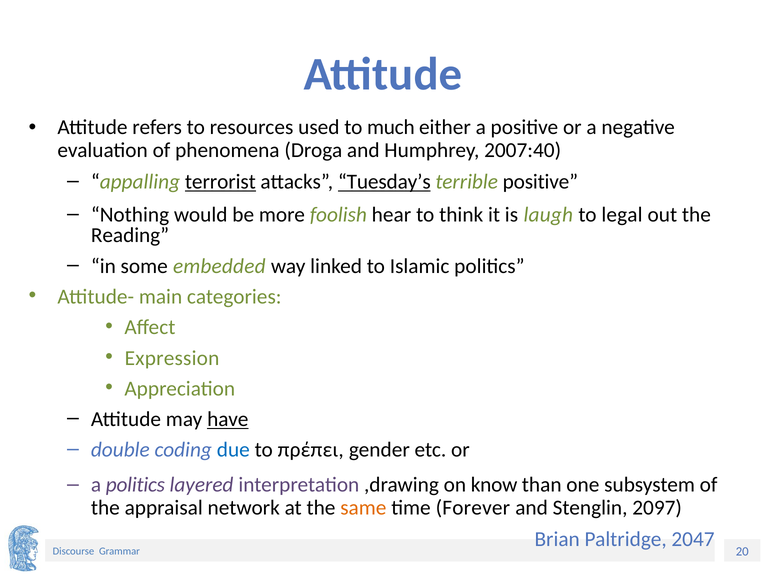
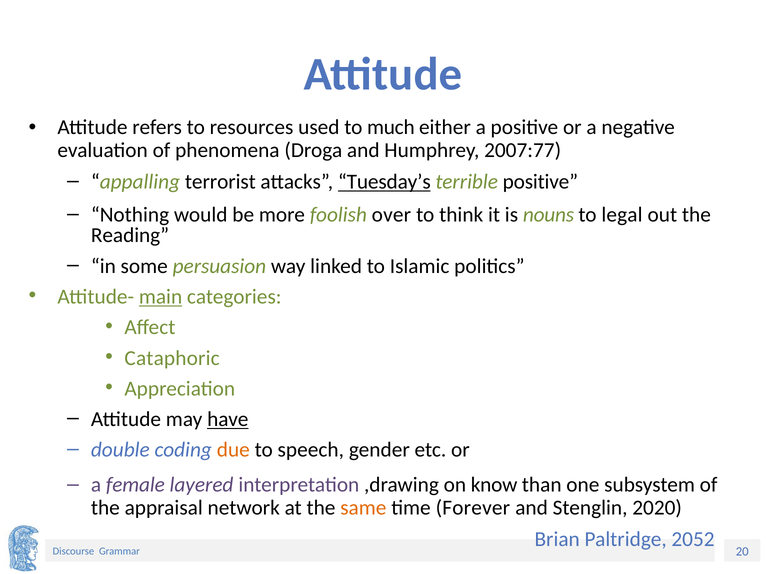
2007:40: 2007:40 -> 2007:77
terrorist underline: present -> none
hear: hear -> over
laugh: laugh -> nouns
embedded: embedded -> persuasion
main underline: none -> present
Expression: Expression -> Cataphoric
due colour: blue -> orange
πρέπει: πρέπει -> speech
a politics: politics -> female
2097: 2097 -> 2020
2047: 2047 -> 2052
